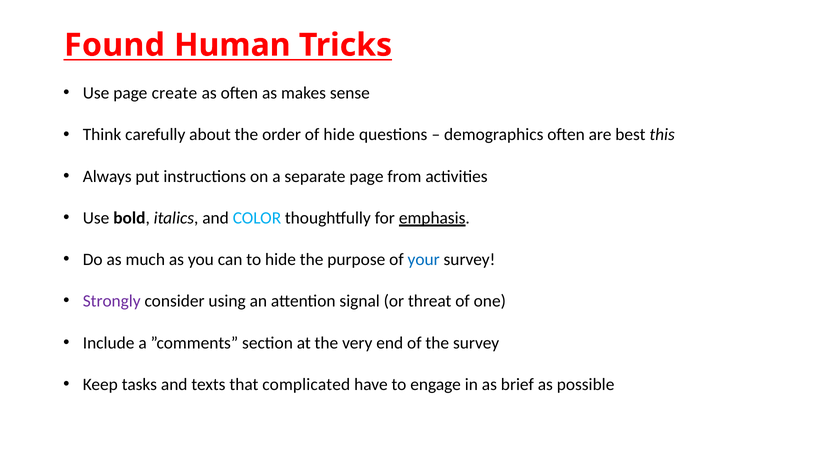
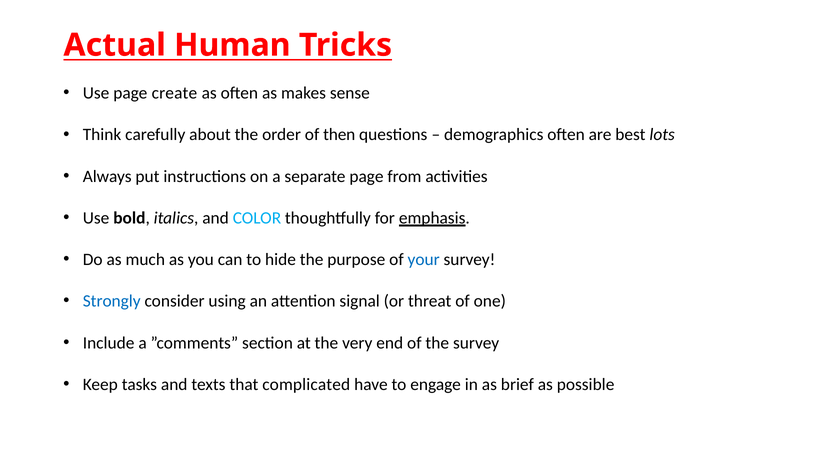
Found: Found -> Actual
of hide: hide -> then
this: this -> lots
Strongly colour: purple -> blue
